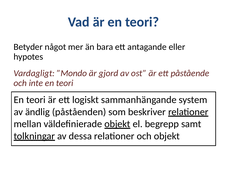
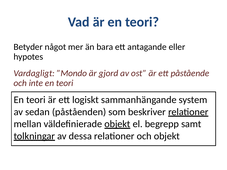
ändlig: ändlig -> sedan
